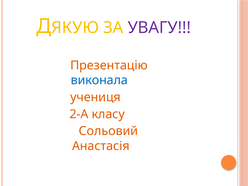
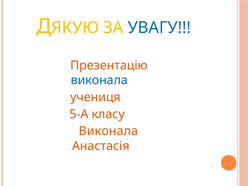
УВАГУ colour: purple -> blue
2-А: 2-А -> 5-А
Сольовий at (108, 131): Сольовий -> Виконала
